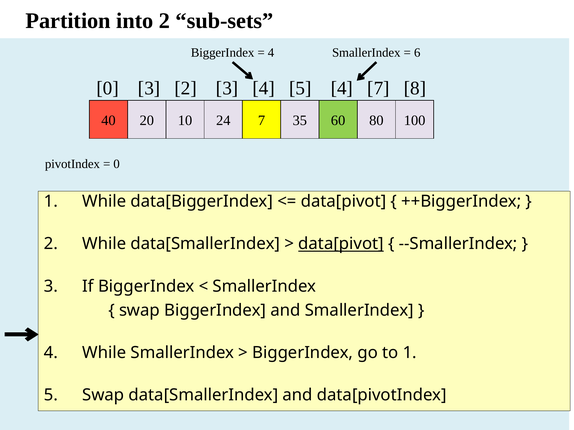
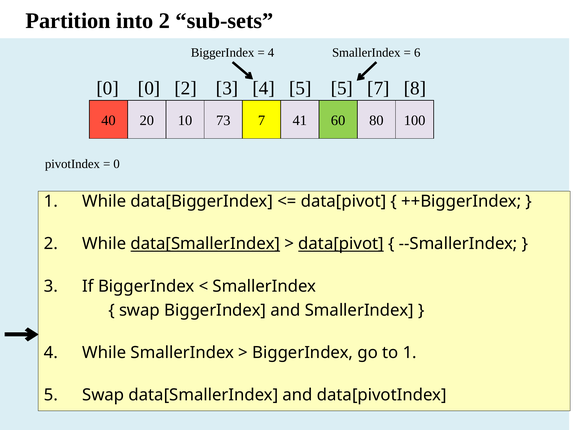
0 3: 3 -> 0
5 4: 4 -> 5
24: 24 -> 73
35: 35 -> 41
data[SmallerIndex at (205, 244) underline: none -> present
